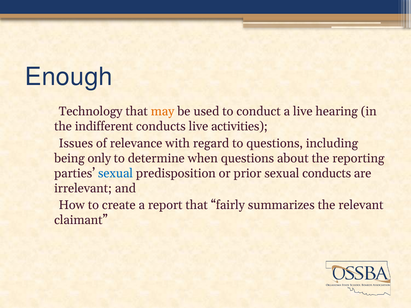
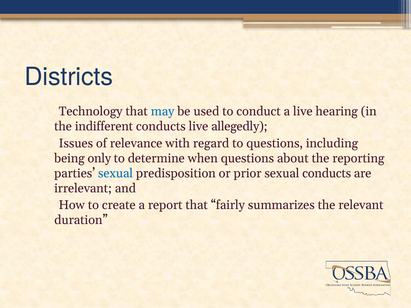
Enough: Enough -> Districts
may colour: orange -> blue
activities: activities -> allegedly
claimant: claimant -> duration
